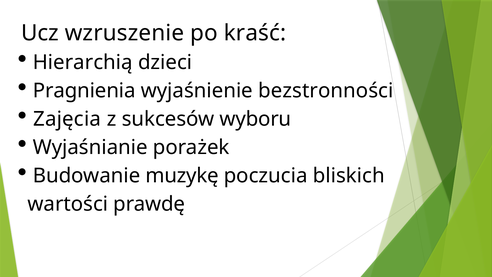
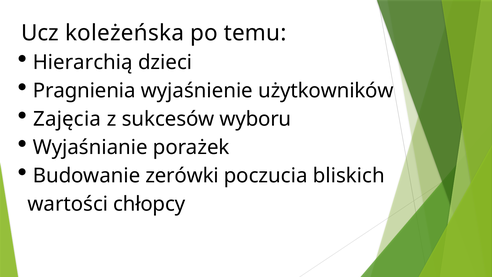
wzruszenie: wzruszenie -> koleżeńska
kraść: kraść -> temu
bezstronności: bezstronności -> użytkowników
muzykę: muzykę -> zerówki
prawdę: prawdę -> chłopcy
